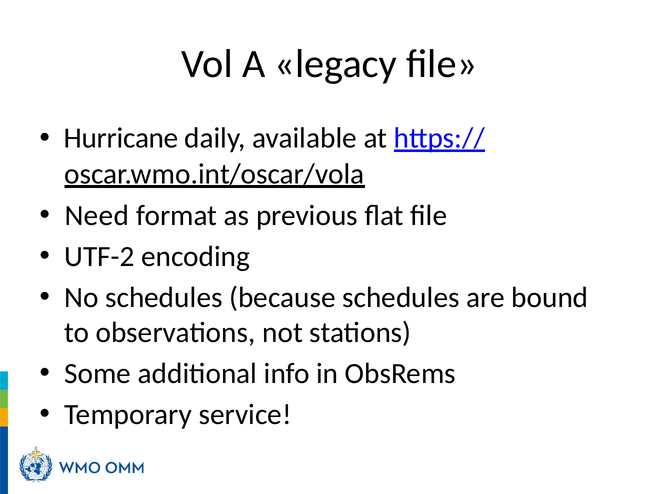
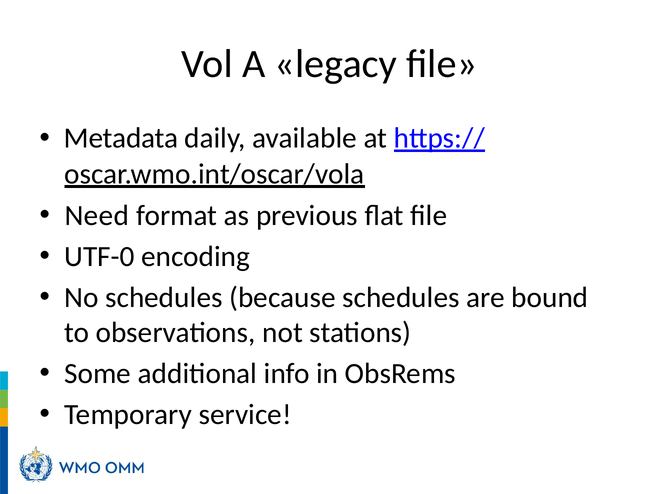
Hurricane: Hurricane -> Metadata
UTF-2: UTF-2 -> UTF-0
